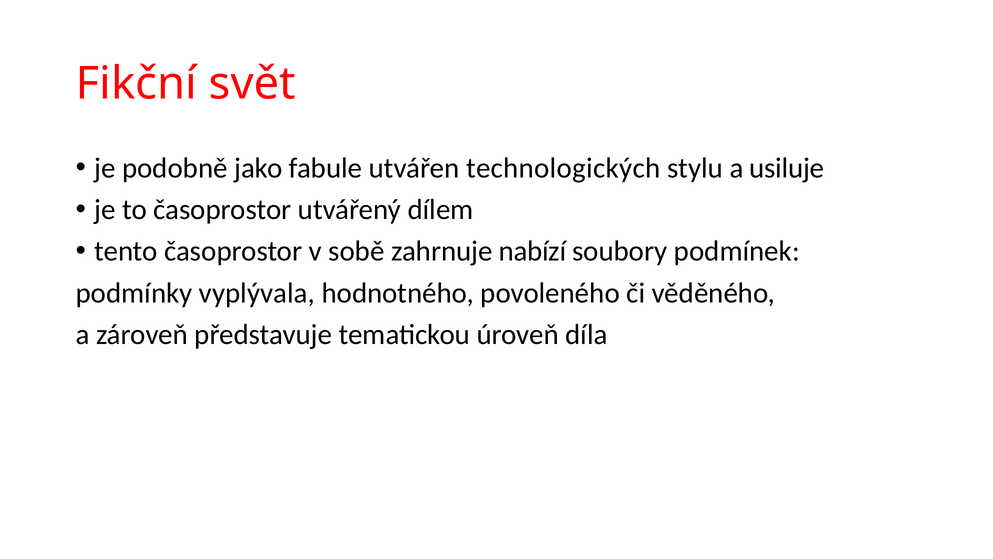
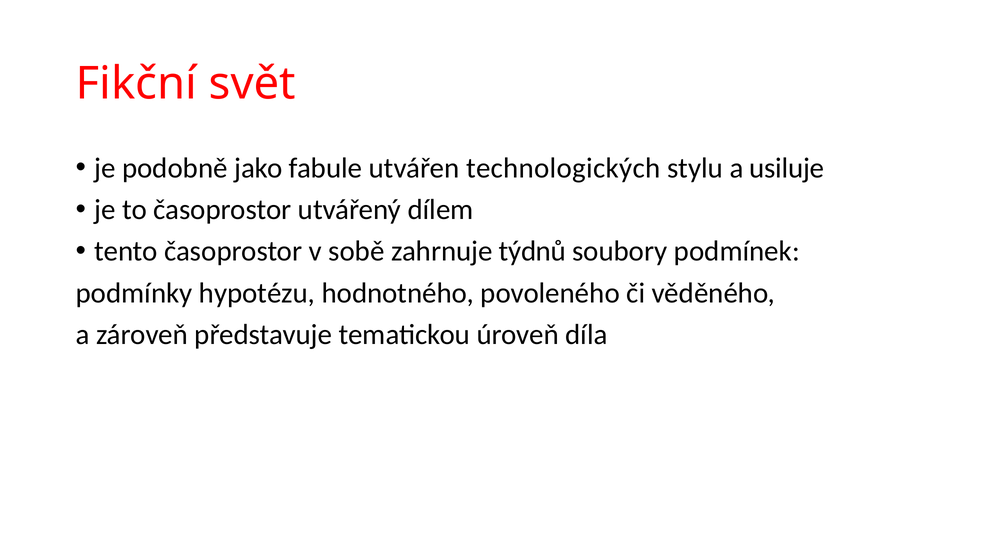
nabízí: nabízí -> týdnů
vyplývala: vyplývala -> hypotézu
